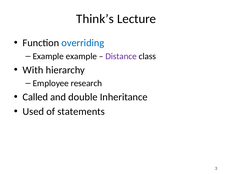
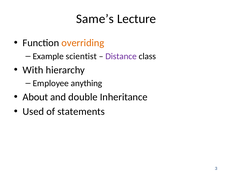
Think’s: Think’s -> Same’s
overriding colour: blue -> orange
Example example: example -> scientist
research: research -> anything
Called: Called -> About
